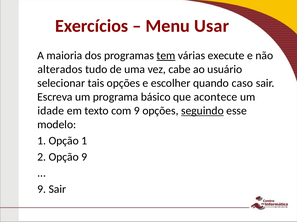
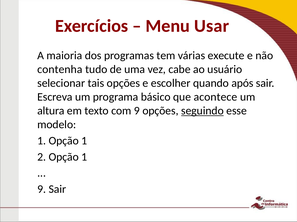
tem underline: present -> none
alterados: alterados -> contenha
caso: caso -> após
idade: idade -> altura
2 Opção 9: 9 -> 1
